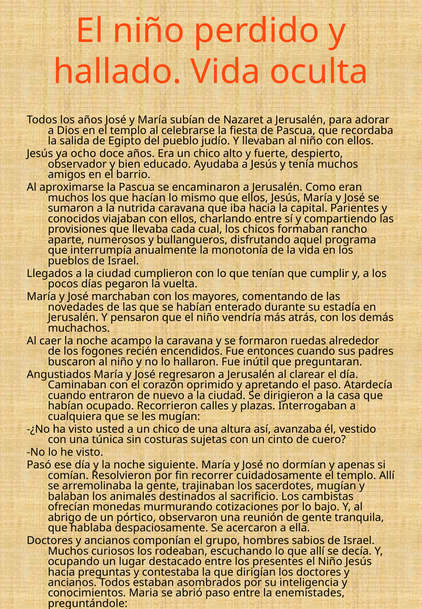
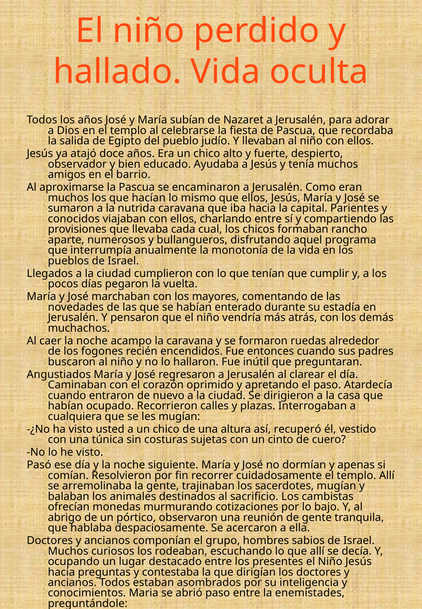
ocho: ocho -> atajó
avanzaba: avanzaba -> recuperó
